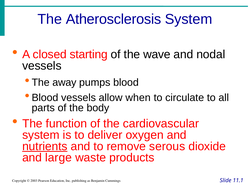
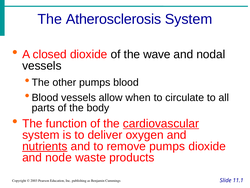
closed starting: starting -> dioxide
away: away -> other
cardiovascular underline: none -> present
remove serous: serous -> pumps
large: large -> node
